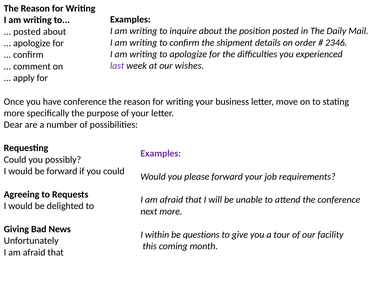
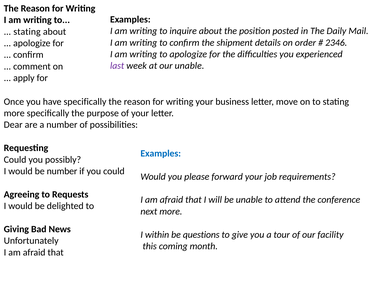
posted at (27, 32): posted -> stating
our wishes: wishes -> unable
have conference: conference -> specifically
Examples at (161, 153) colour: purple -> blue
be forward: forward -> number
